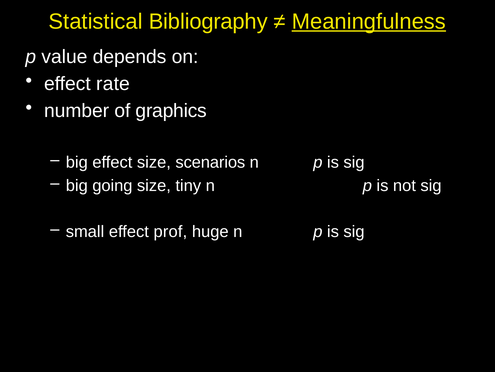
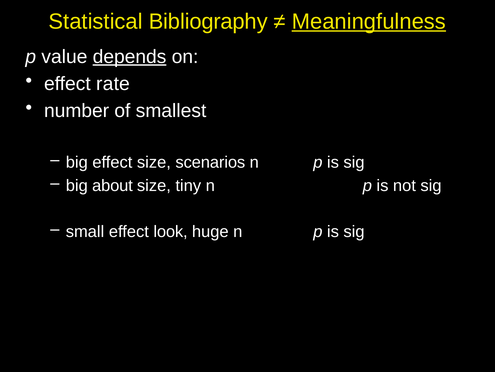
depends underline: none -> present
graphics: graphics -> smallest
going: going -> about
prof: prof -> look
